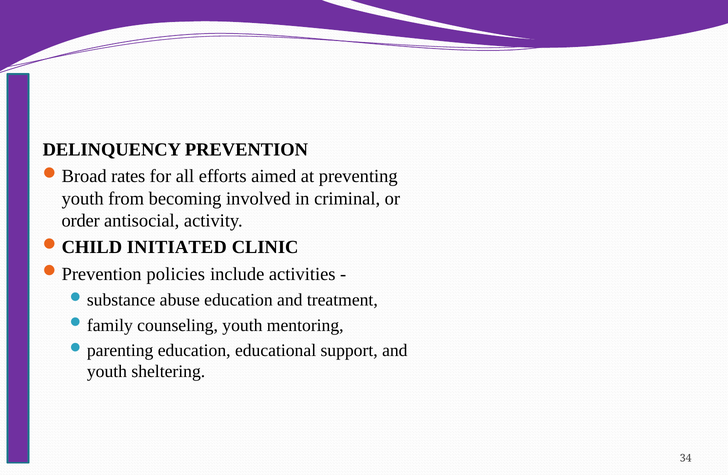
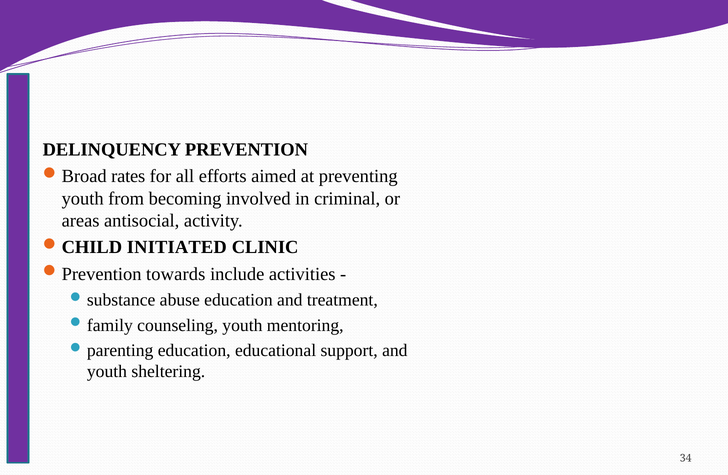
order: order -> areas
policies: policies -> towards
